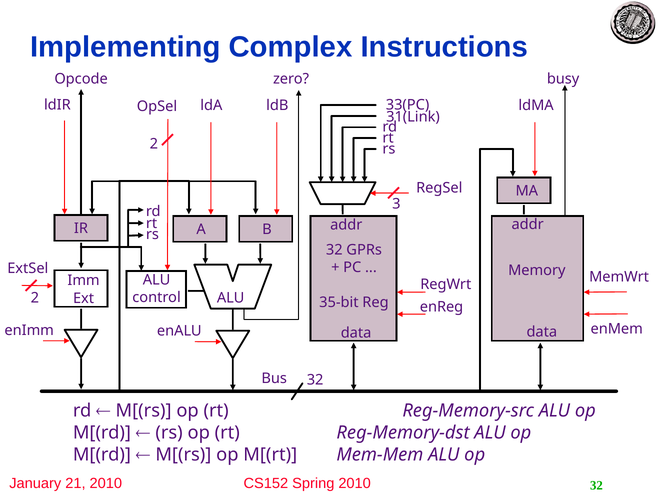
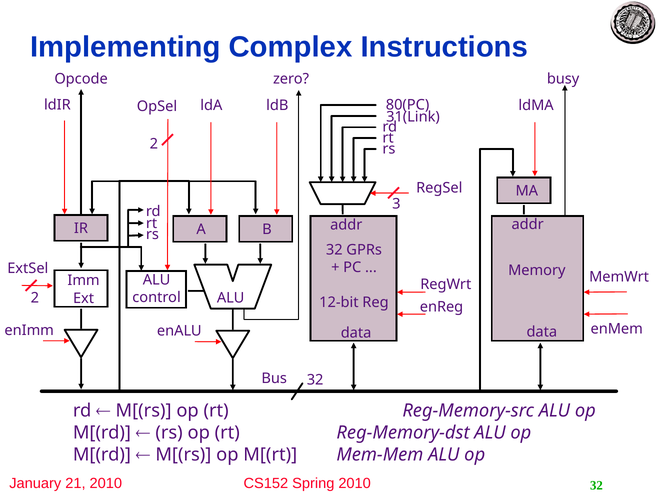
33(PC: 33(PC -> 80(PC
35-bit: 35-bit -> 12-bit
